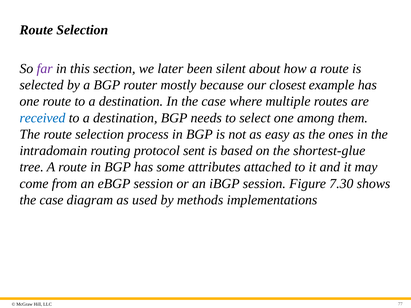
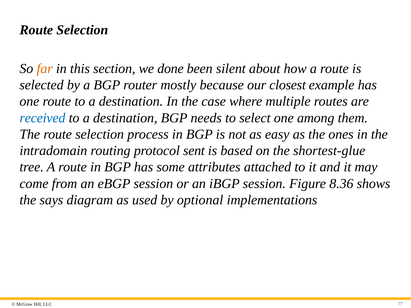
far colour: purple -> orange
later: later -> done
7.30: 7.30 -> 8.36
case at (52, 200): case -> says
methods: methods -> optional
